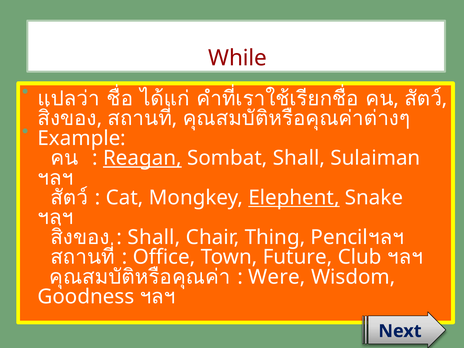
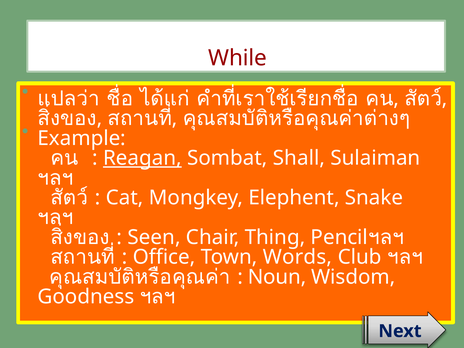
Elephent underline: present -> none
Shall at (154, 237): Shall -> Seen
Future: Future -> Words
Were: Were -> Noun
